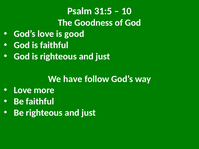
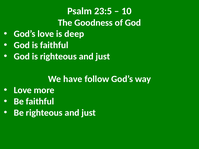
31:5: 31:5 -> 23:5
good: good -> deep
